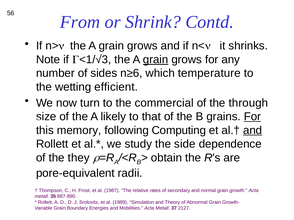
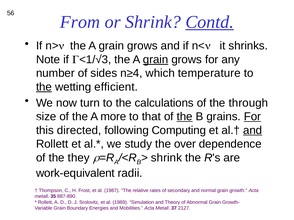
Contd underline: none -> present
n≥6: n≥6 -> n≥4
the at (44, 87) underline: none -> present
commercial: commercial -> calculations
likely: likely -> more
the at (185, 117) underline: none -> present
memory: memory -> directed
side: side -> over
obtain at (166, 158): obtain -> shrink
pore-equivalent: pore-equivalent -> work-equivalent
